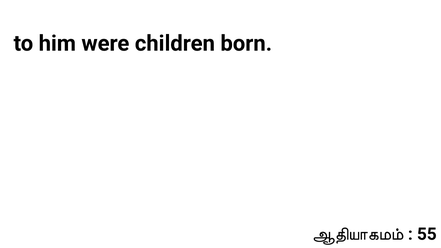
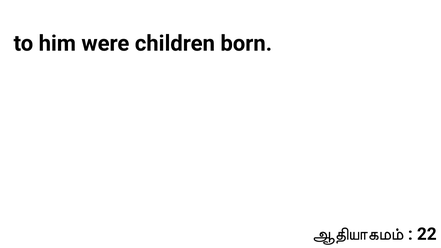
55: 55 -> 22
